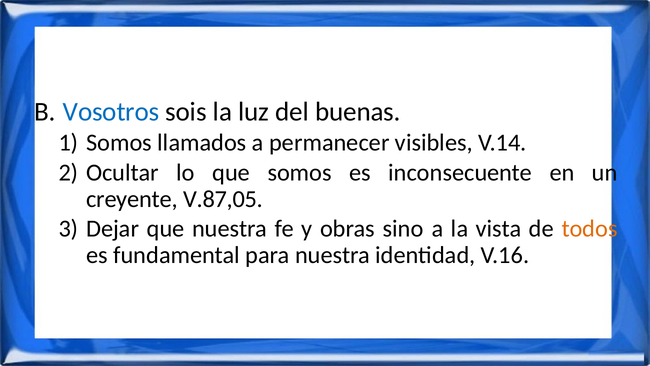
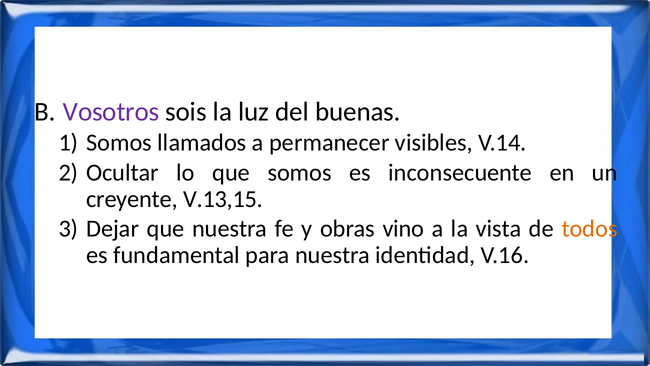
Vosotros colour: blue -> purple
V.87,05: V.87,05 -> V.13,15
sino: sino -> vino
